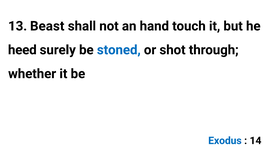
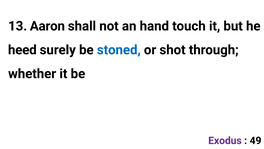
Beast: Beast -> Aaron
Exodus colour: blue -> purple
14: 14 -> 49
